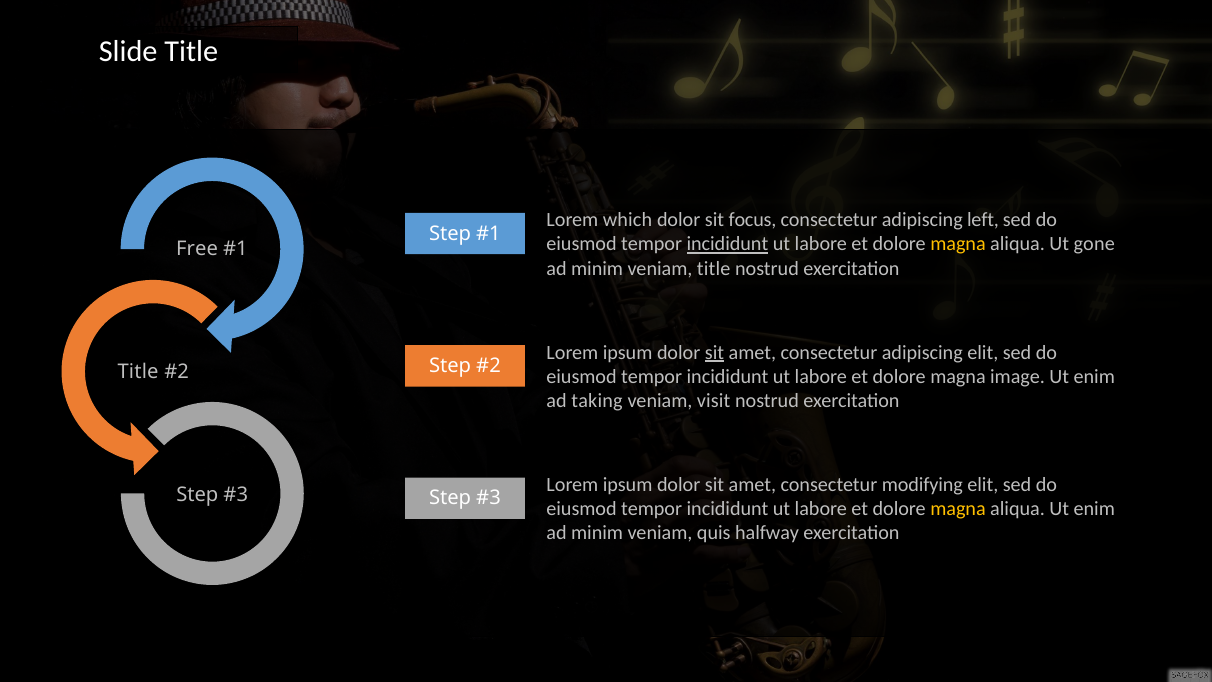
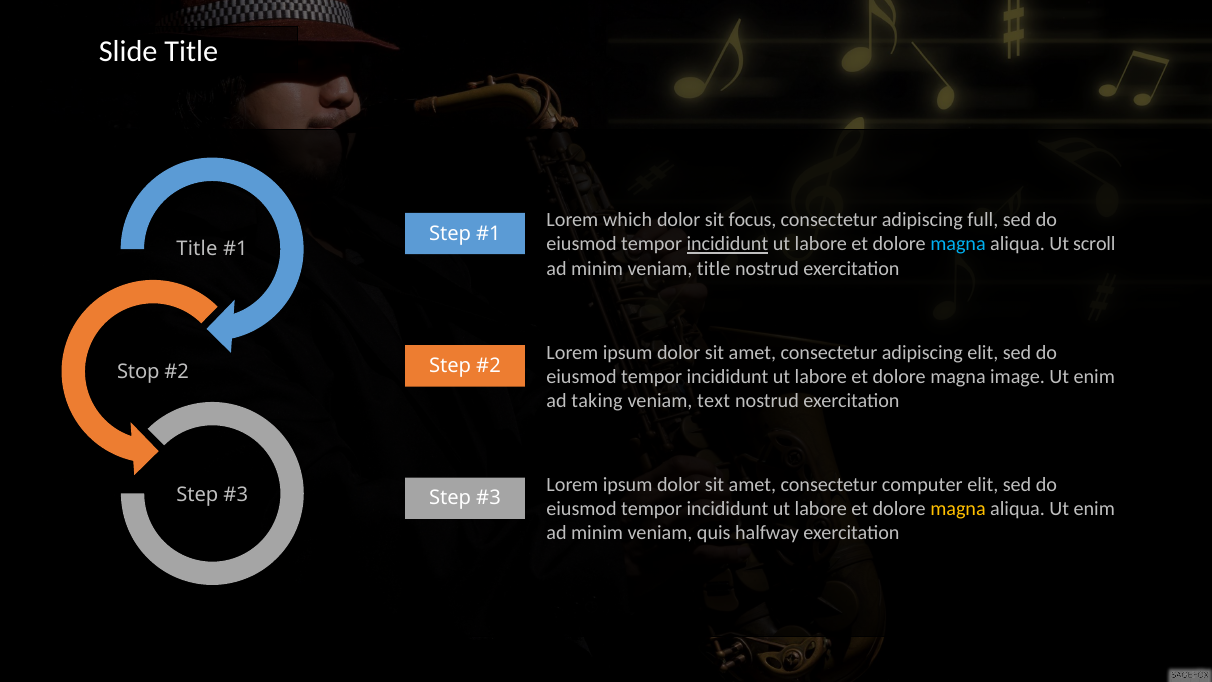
left: left -> full
magna at (958, 244) colour: yellow -> light blue
gone: gone -> scroll
Free at (197, 249): Free -> Title
sit at (715, 352) underline: present -> none
Title at (138, 372): Title -> Stop
visit: visit -> text
modifying: modifying -> computer
